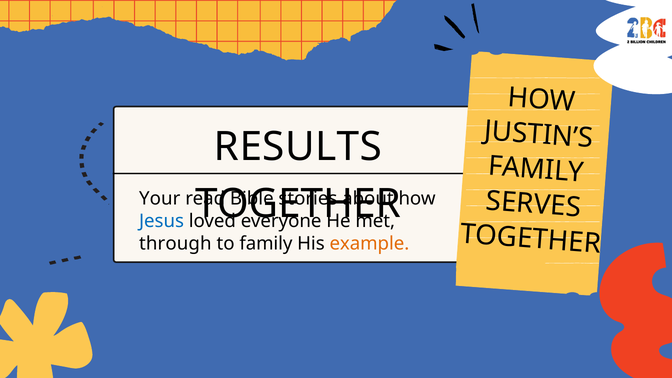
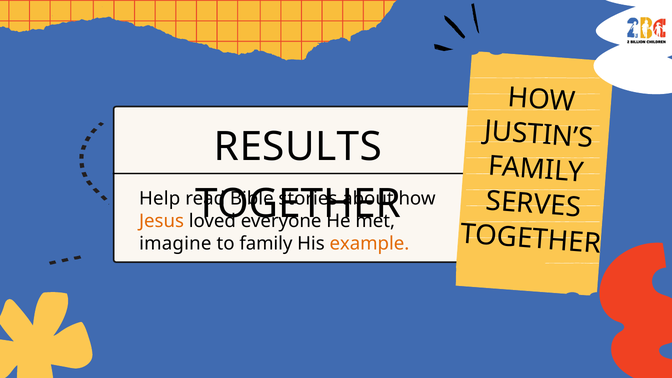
Your: Your -> Help
Jesus colour: blue -> orange
through: through -> imagine
